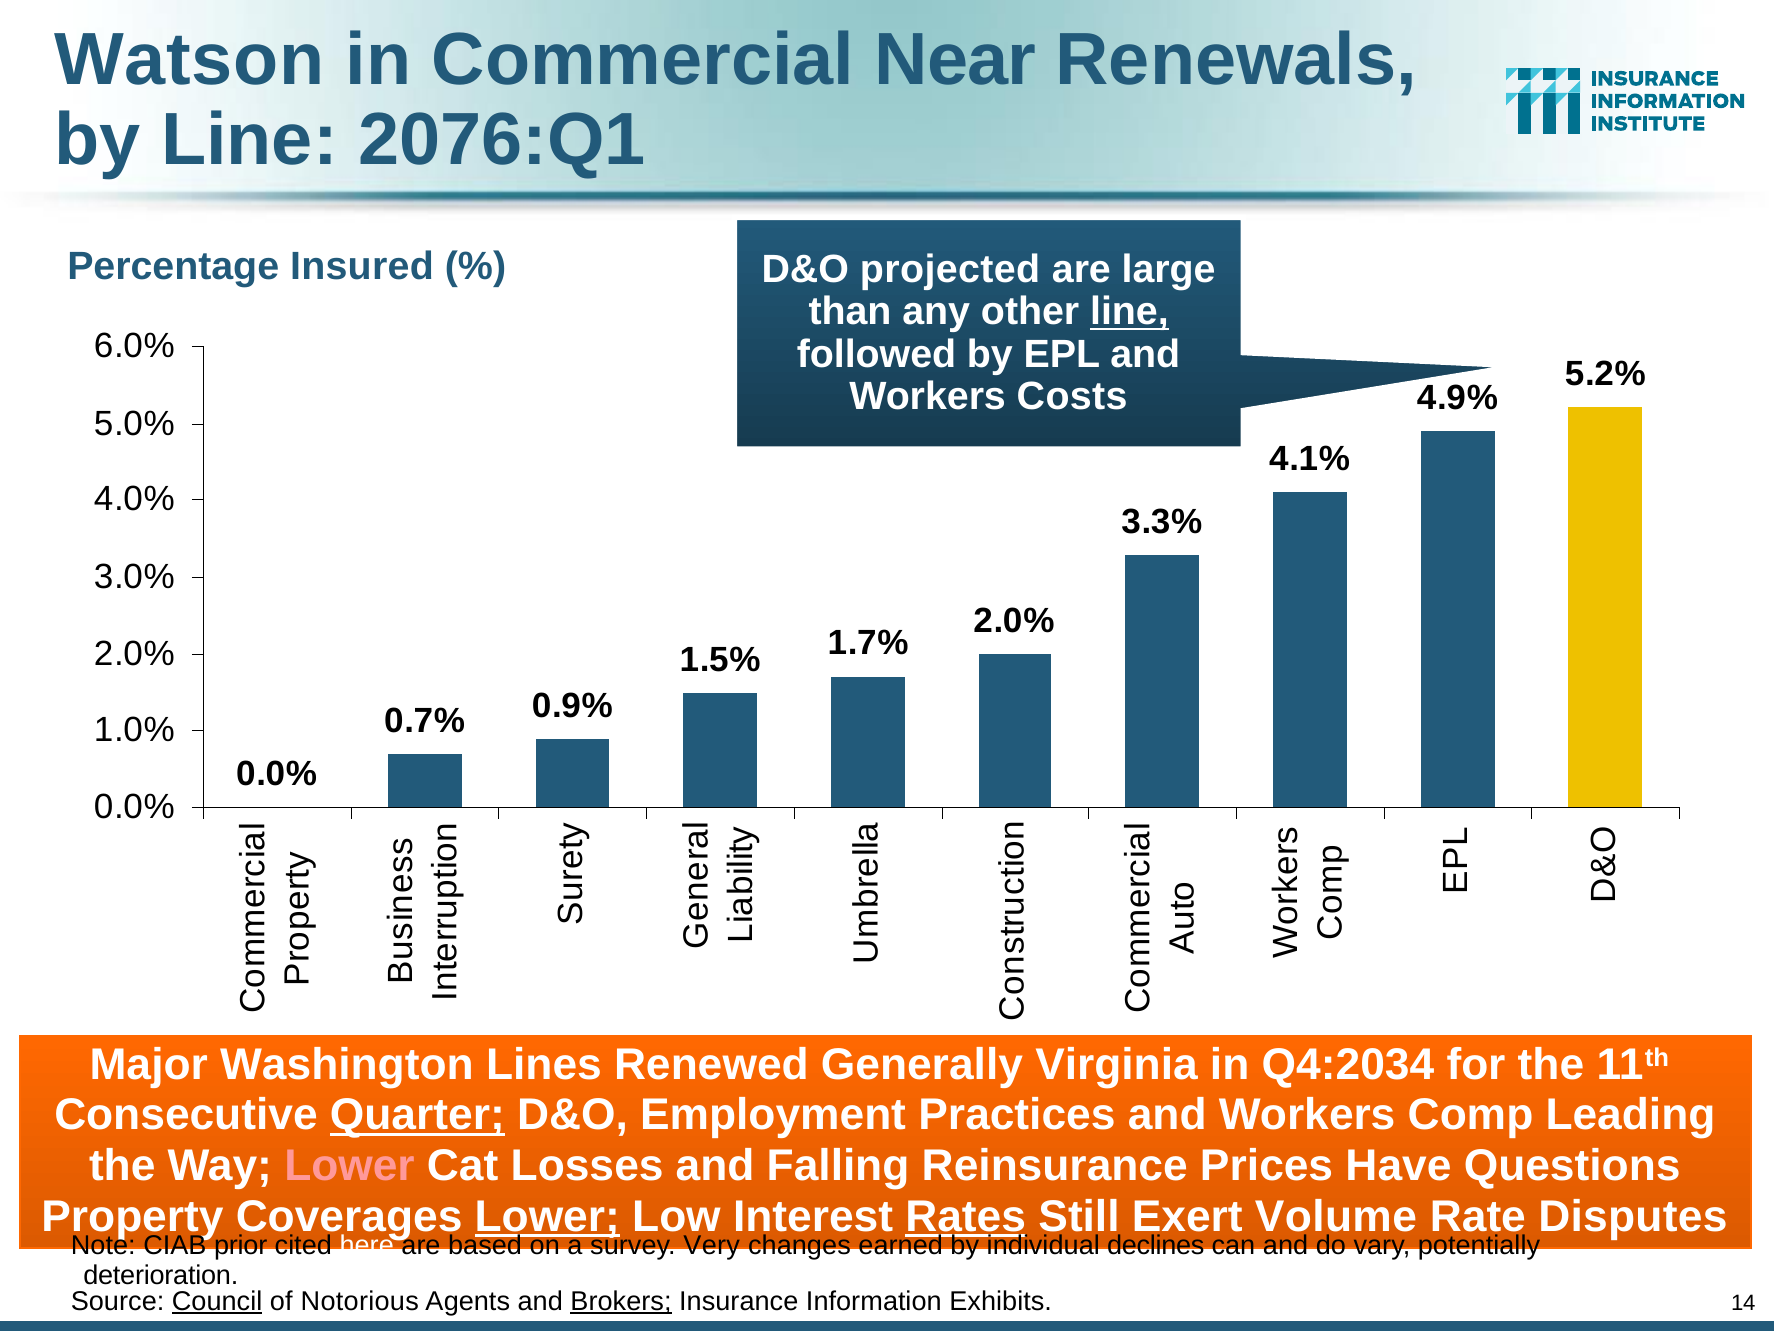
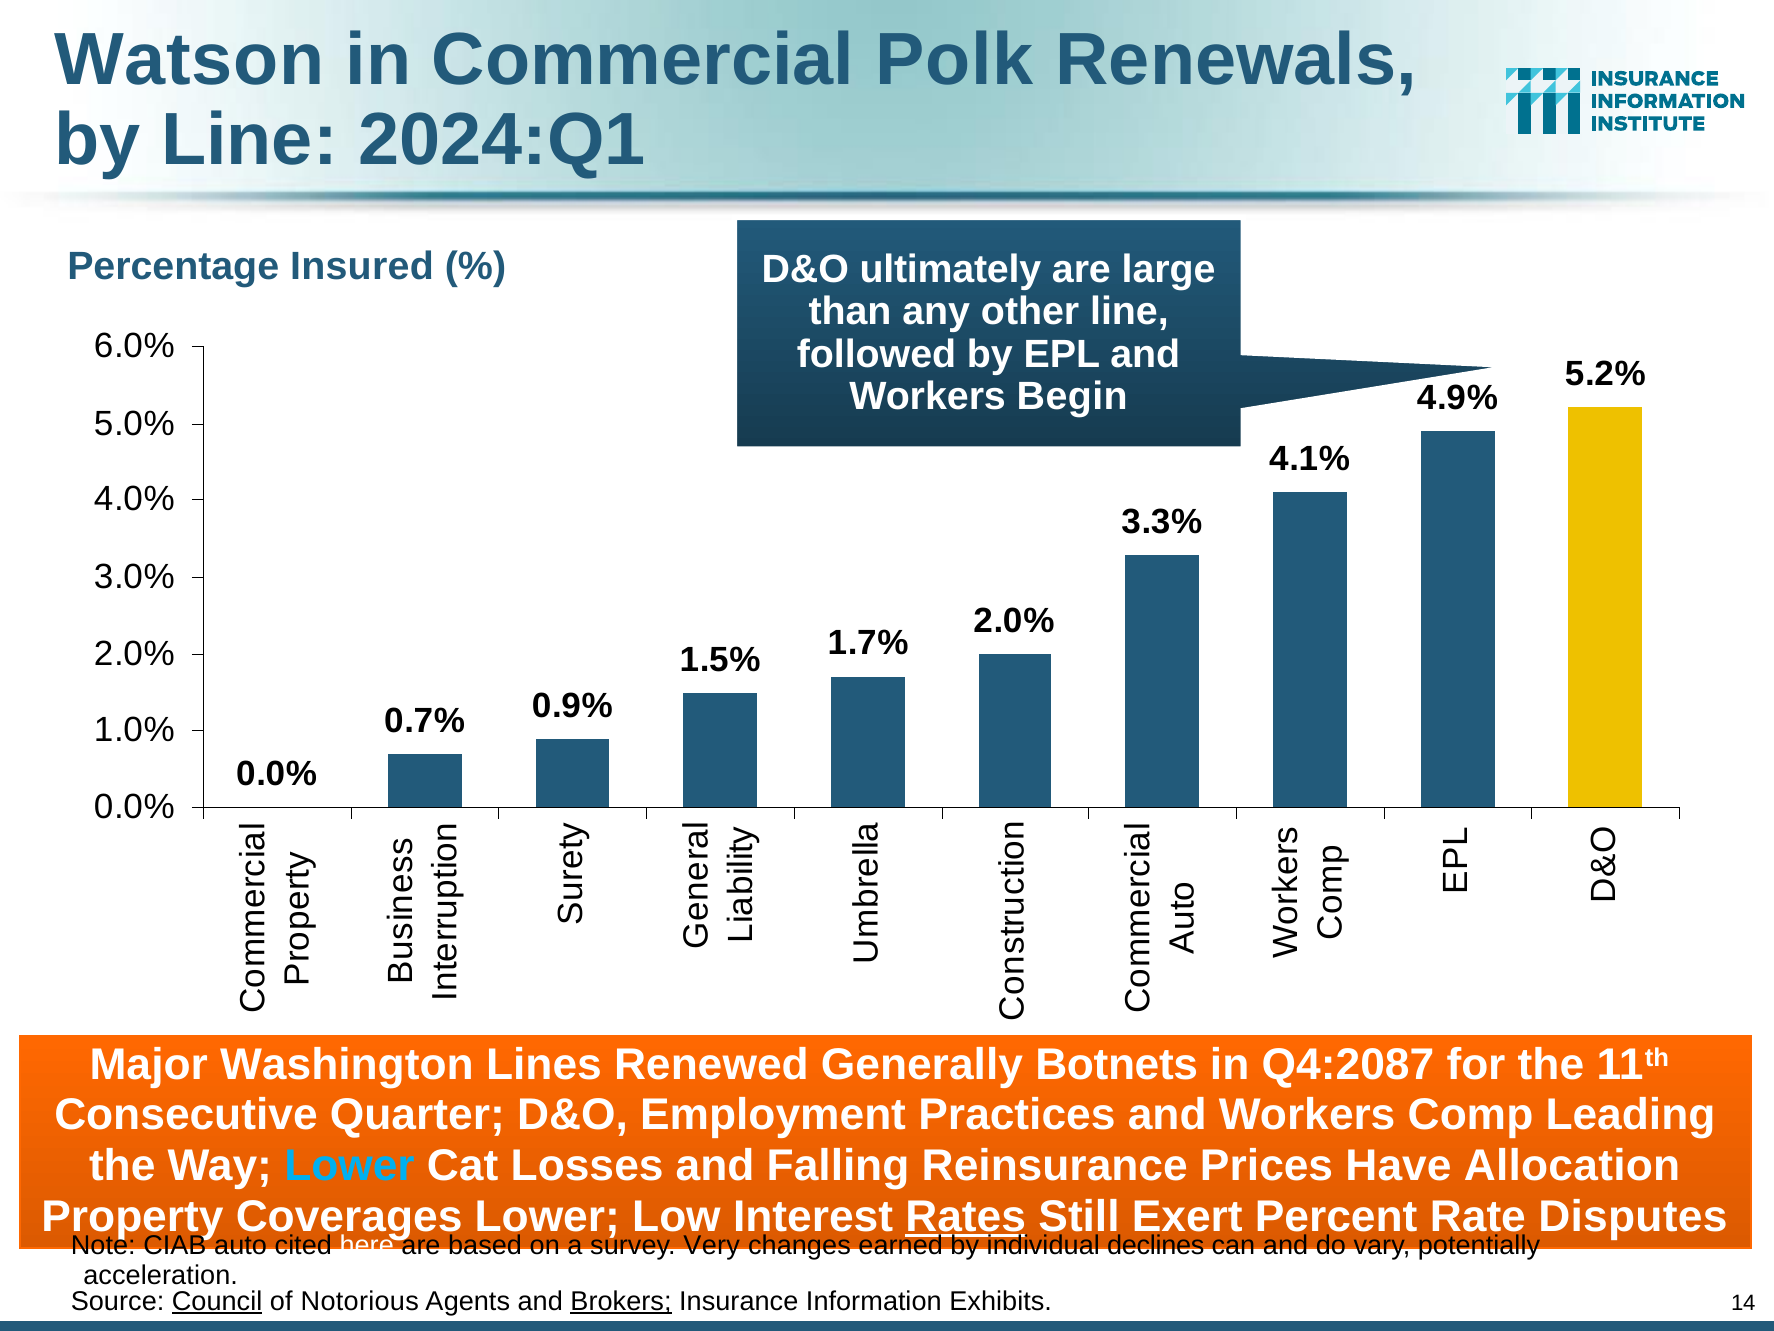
Near: Near -> Polk
2076:Q1: 2076:Q1 -> 2024:Q1
projected: projected -> ultimately
line at (1129, 312) underline: present -> none
Costs: Costs -> Begin
Virginia: Virginia -> Botnets
Q4:2034: Q4:2034 -> Q4:2087
Quarter underline: present -> none
Lower at (350, 1165) colour: pink -> light blue
Questions: Questions -> Allocation
Lower at (547, 1216) underline: present -> none
Volume: Volume -> Percent
prior: prior -> auto
deterioration: deterioration -> acceleration
